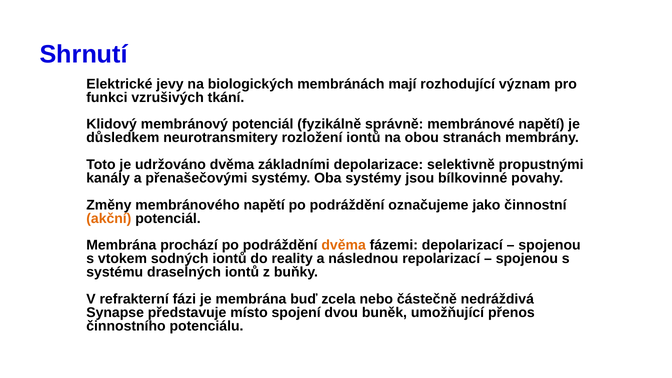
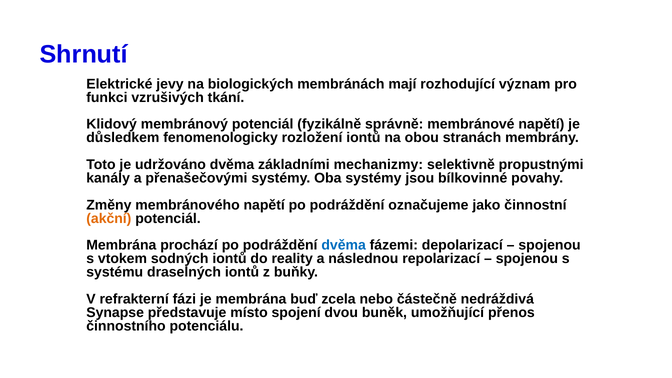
neurotransmitery: neurotransmitery -> fenomenologicky
depolarizace: depolarizace -> mechanizmy
dvěma at (344, 245) colour: orange -> blue
